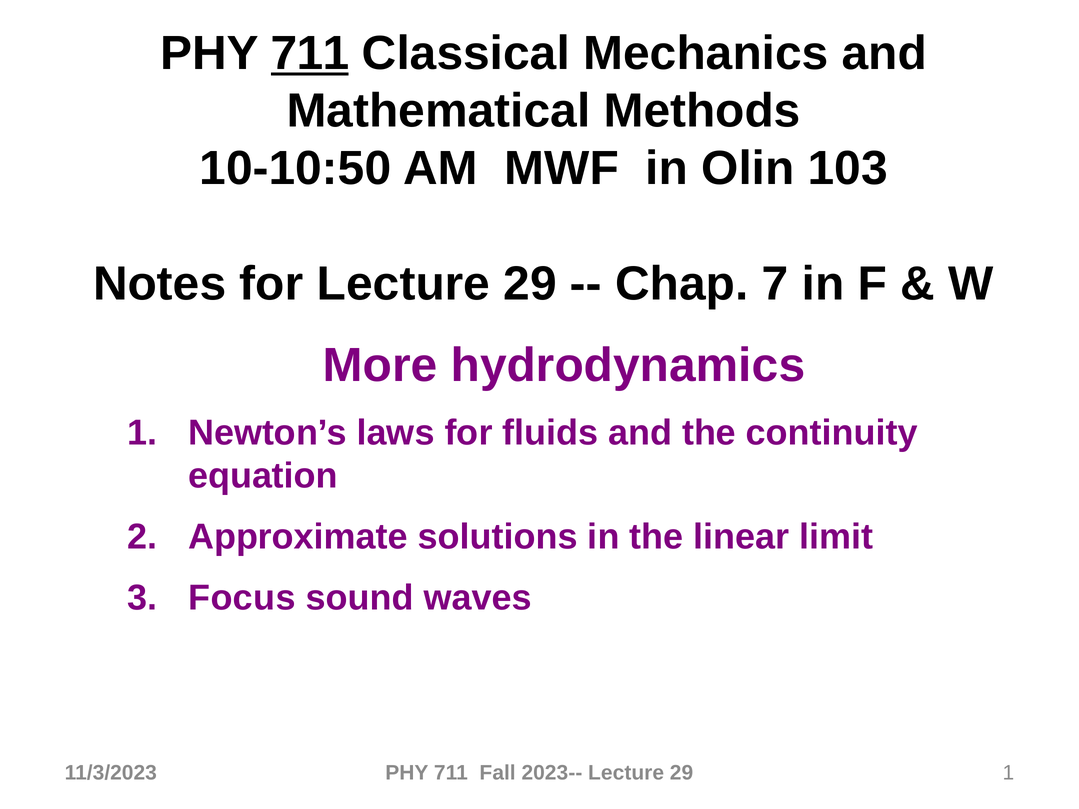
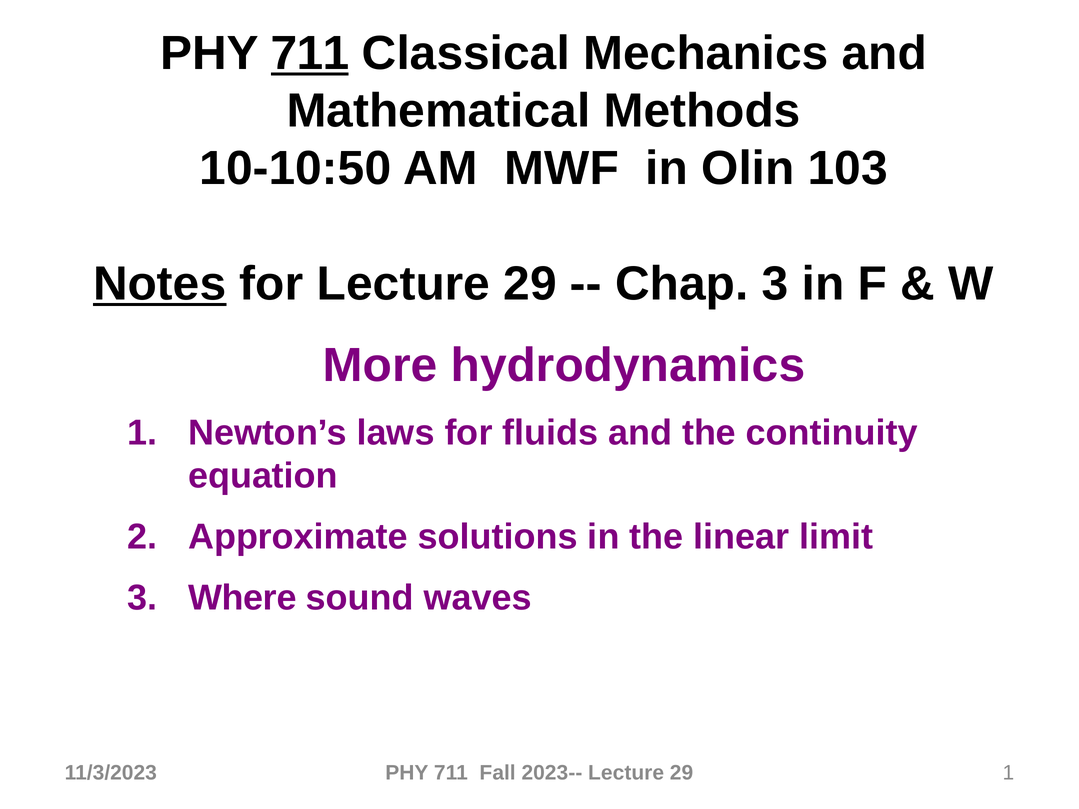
Notes underline: none -> present
Chap 7: 7 -> 3
Focus: Focus -> Where
